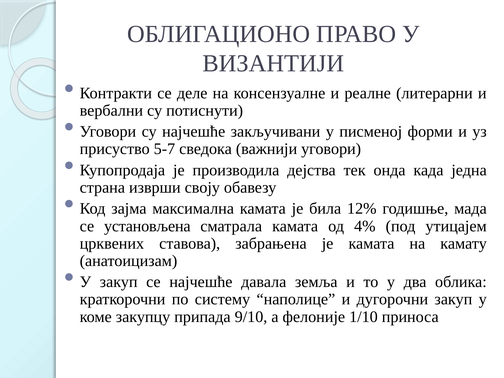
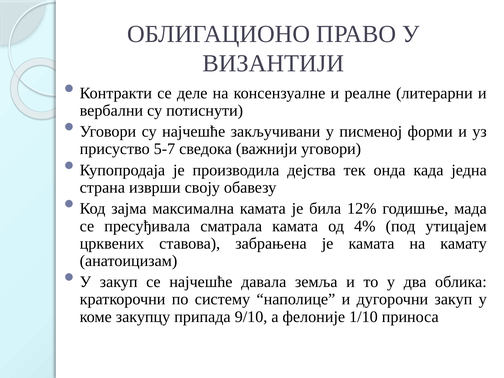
установљена: установљена -> пресуђивала
